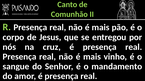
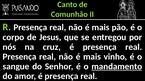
mandamento underline: none -> present
